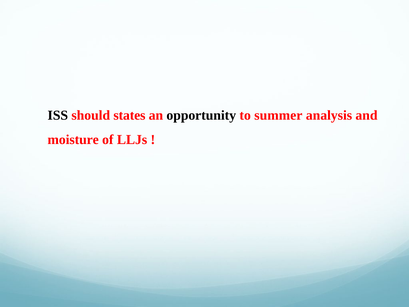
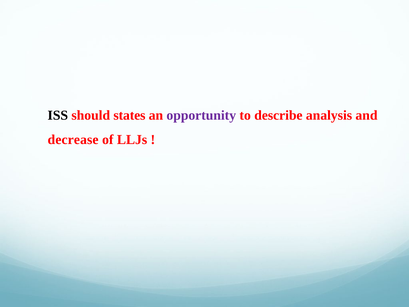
opportunity colour: black -> purple
summer: summer -> describe
moisture: moisture -> decrease
